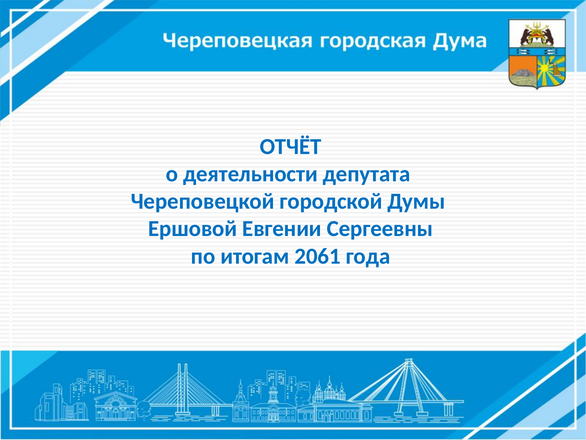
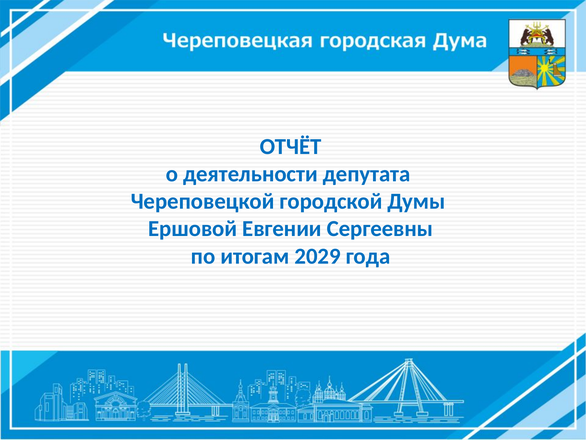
2061: 2061 -> 2029
